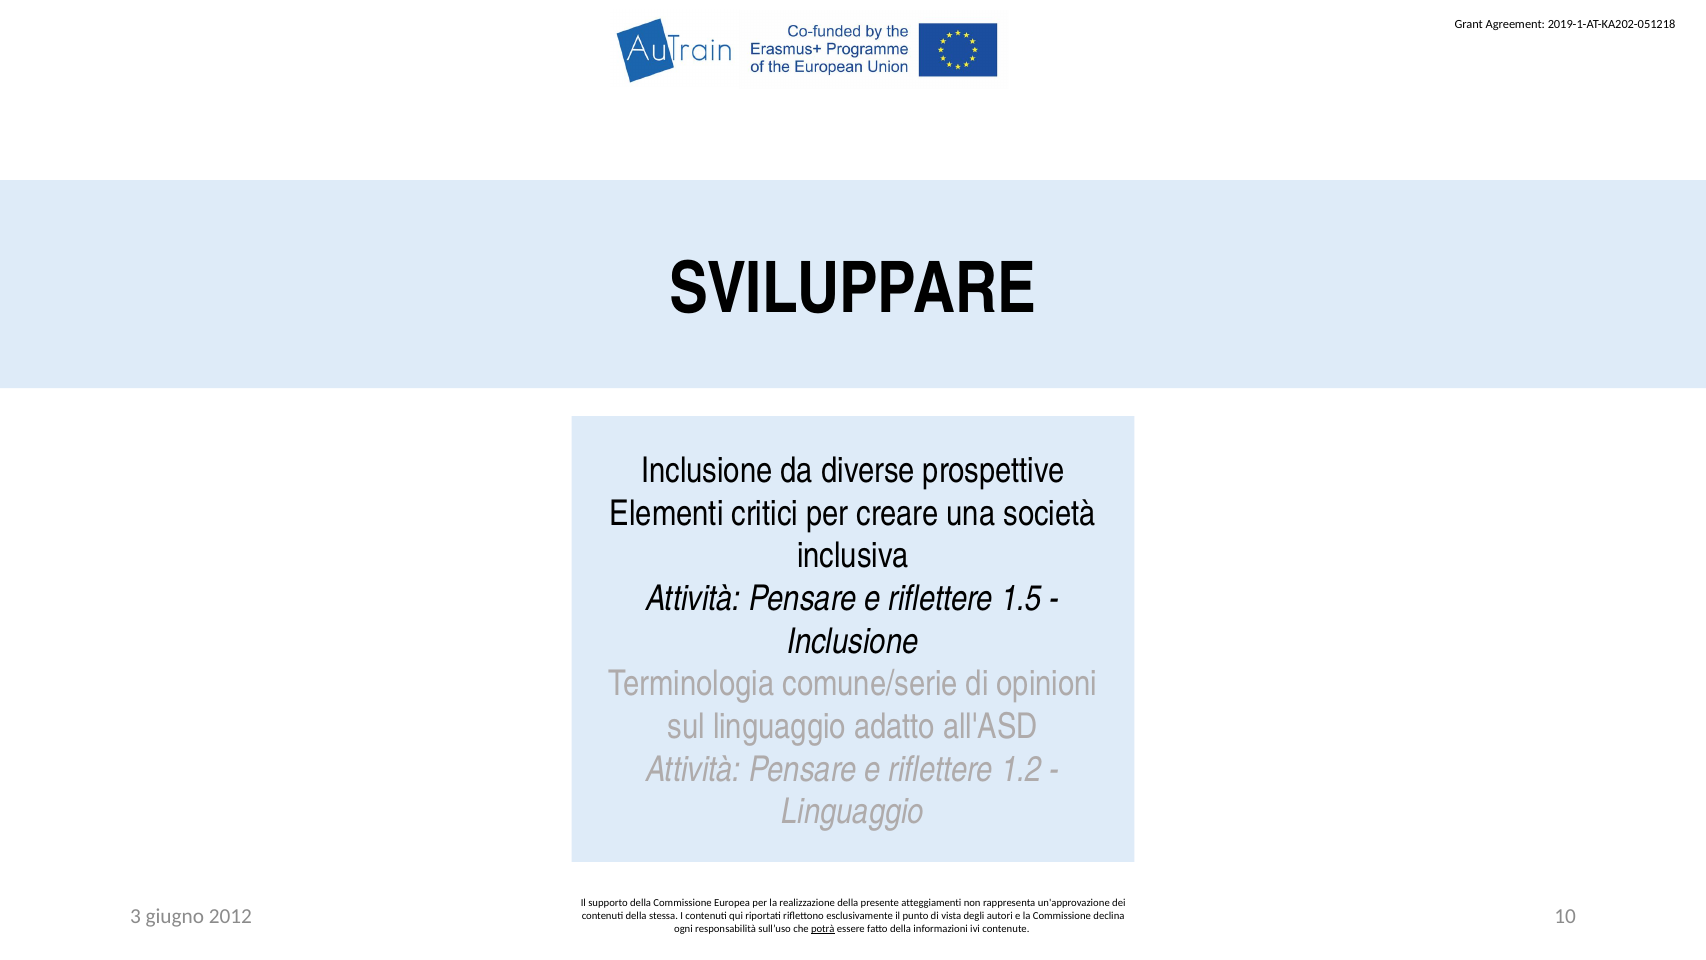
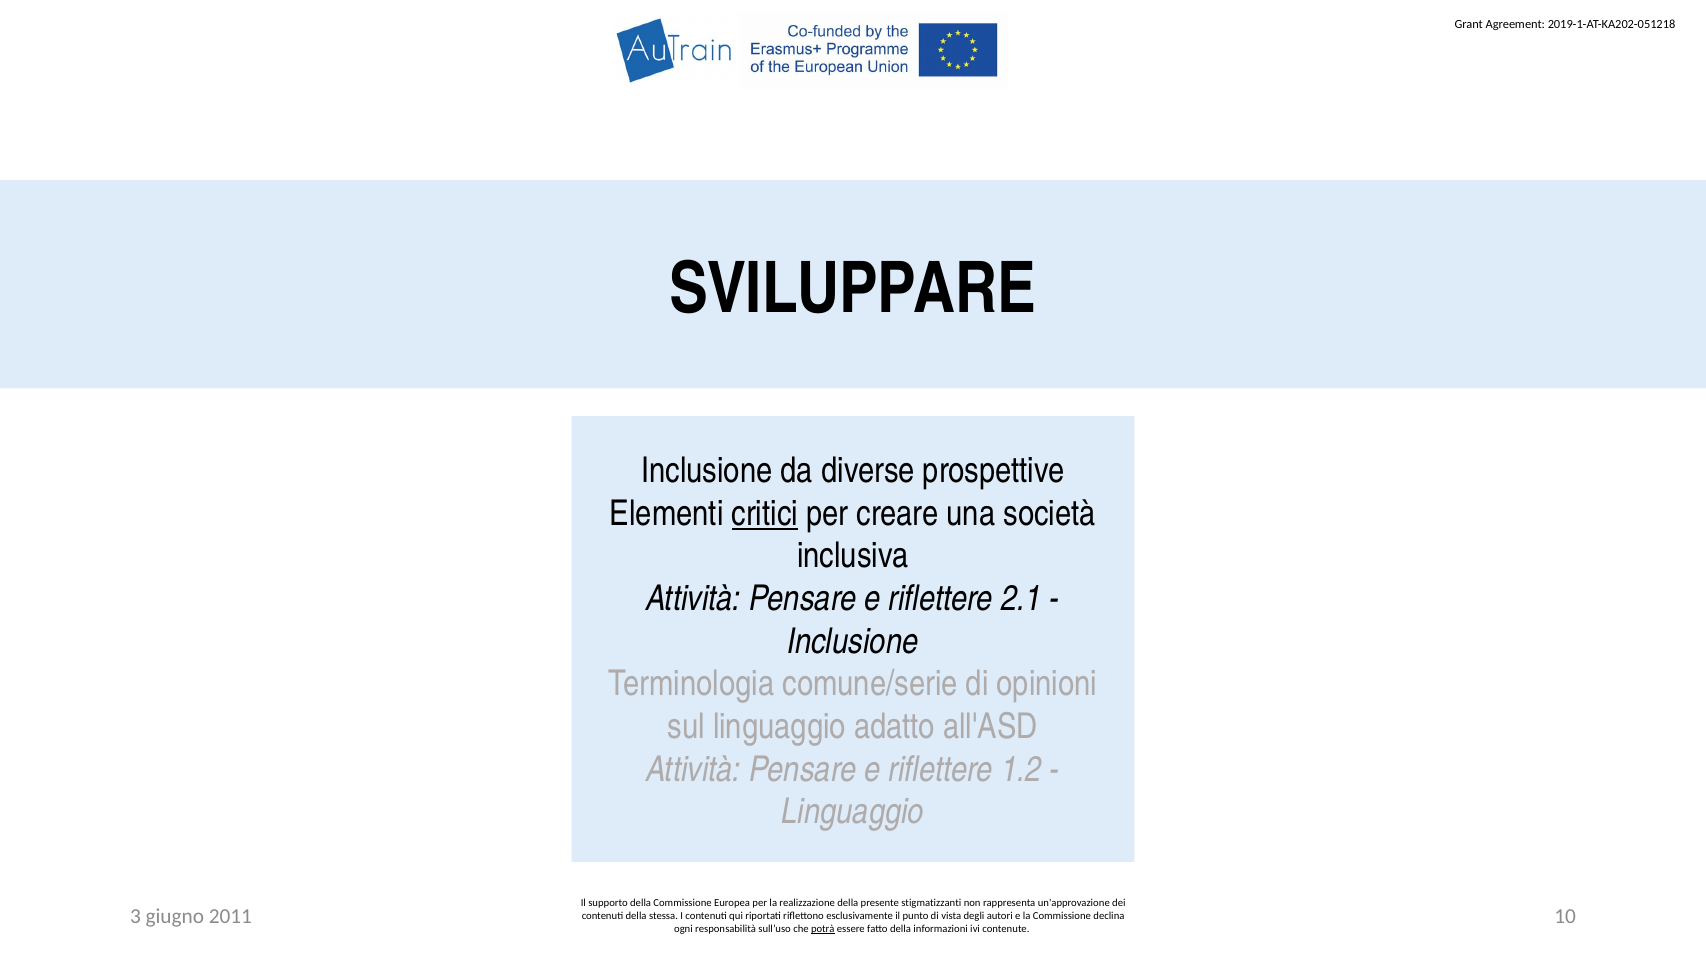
critici underline: none -> present
1.5: 1.5 -> 2.1
atteggiamenti: atteggiamenti -> stigmatizzanti
2012: 2012 -> 2011
